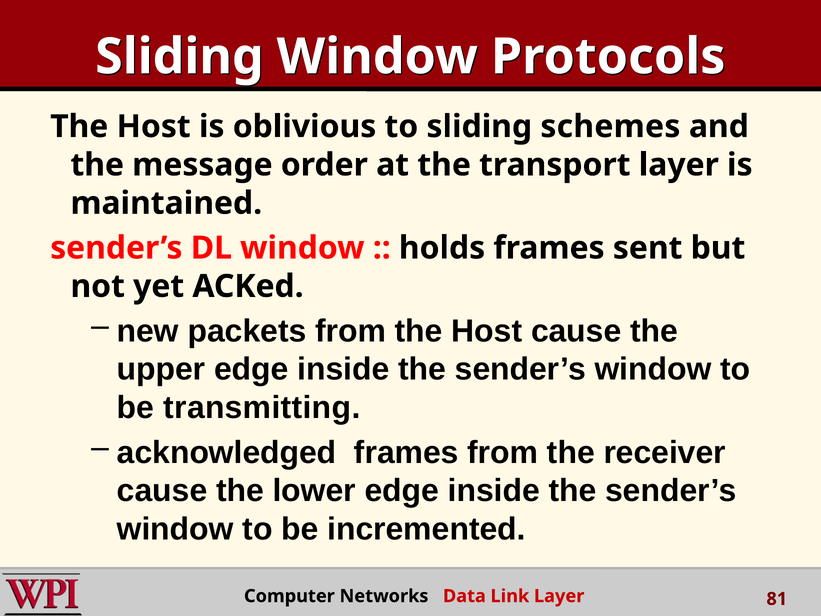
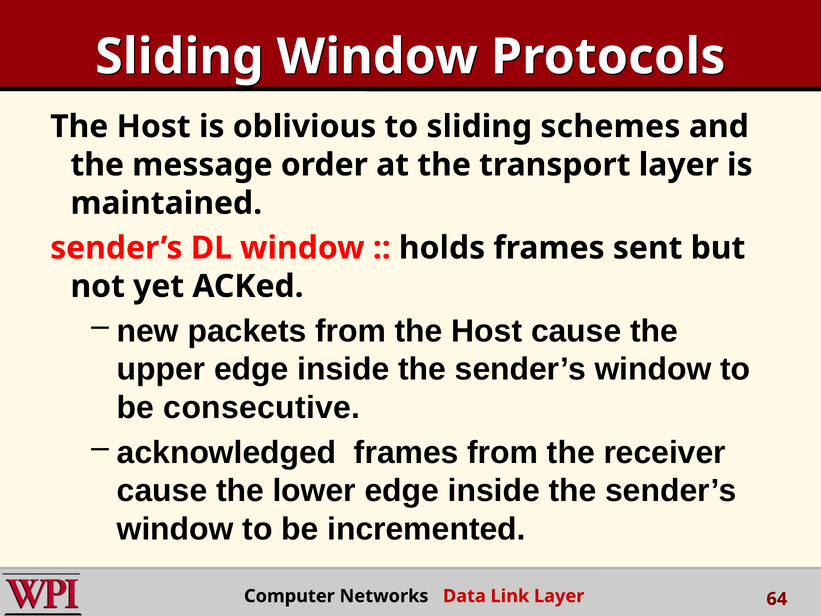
transmitting: transmitting -> consecutive
81: 81 -> 64
